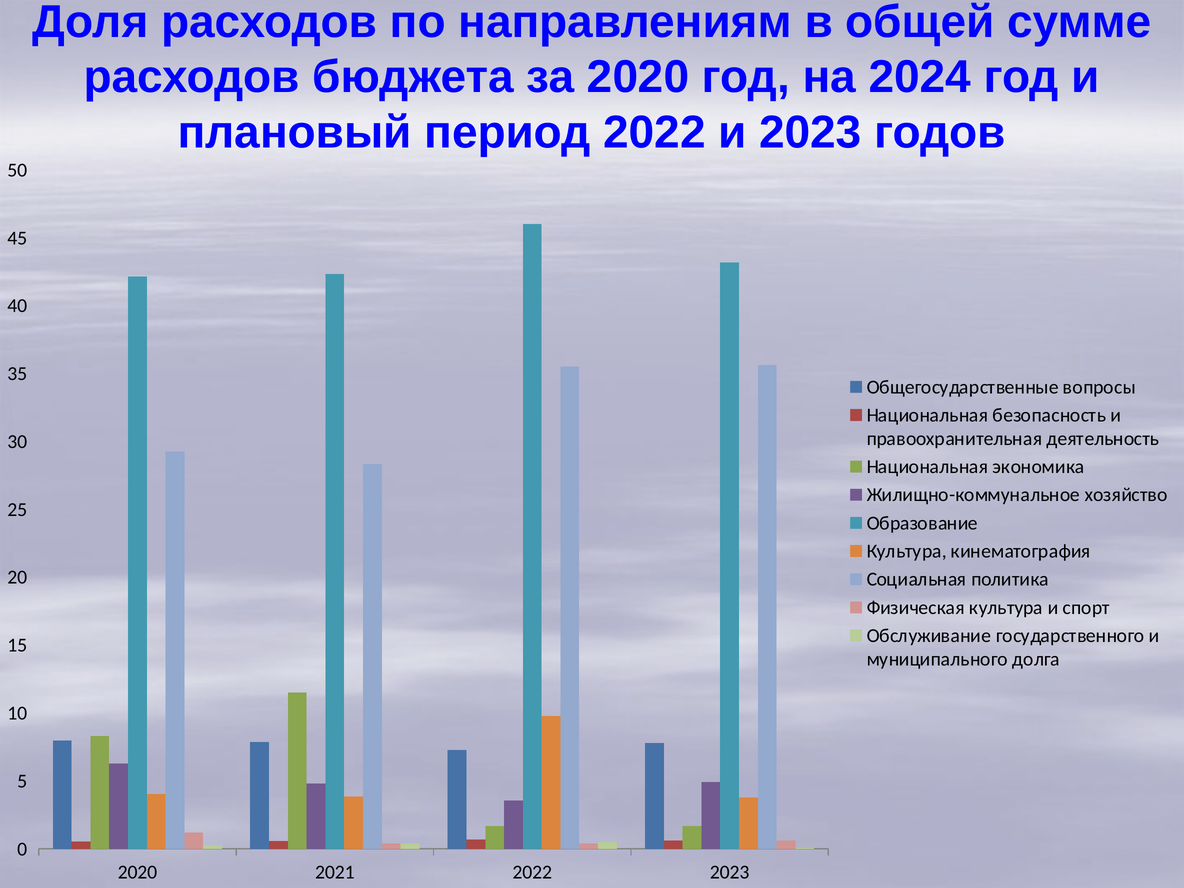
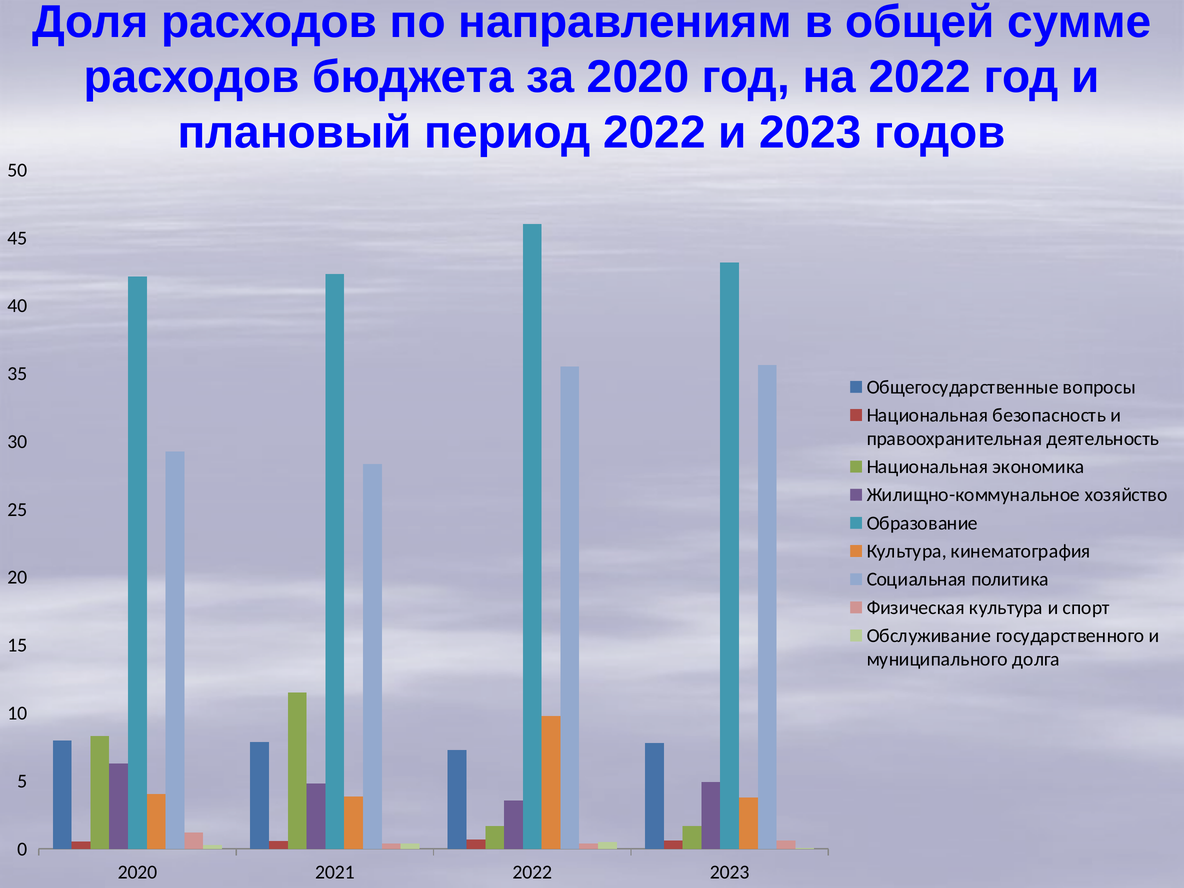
на 2024: 2024 -> 2022
